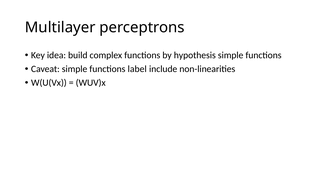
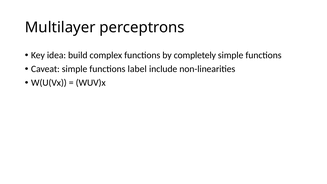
hypothesis: hypothesis -> completely
